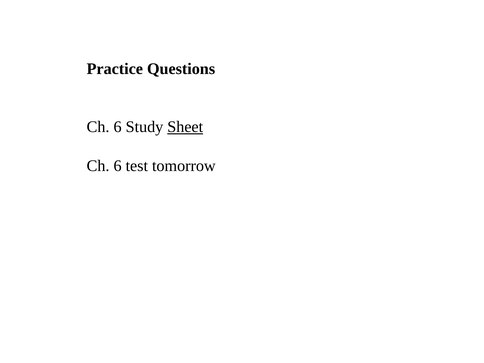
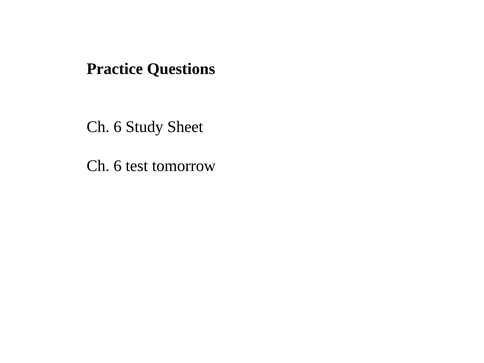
Sheet underline: present -> none
